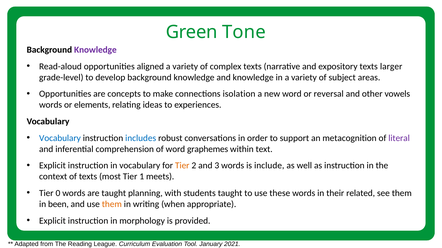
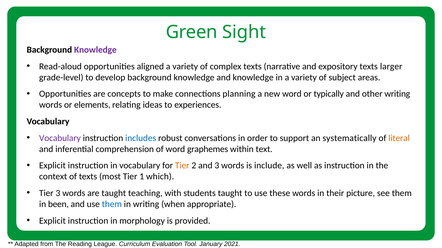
Tone: Tone -> Sight
isolation: isolation -> planning
reversal: reversal -> typically
other vowels: vowels -> writing
Vocabulary at (60, 138) colour: blue -> purple
metacognition: metacognition -> systematically
literal colour: purple -> orange
meets: meets -> which
Tier 0: 0 -> 3
planning: planning -> teaching
related: related -> picture
them at (112, 205) colour: orange -> blue
